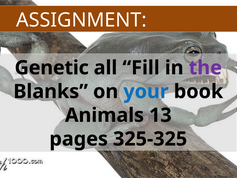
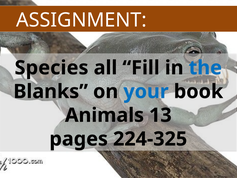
Genetic: Genetic -> Species
the colour: purple -> blue
325-325: 325-325 -> 224-325
